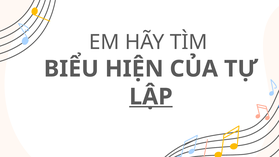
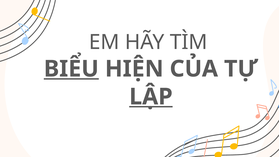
BIỂU underline: none -> present
